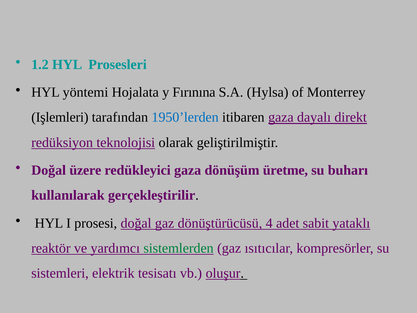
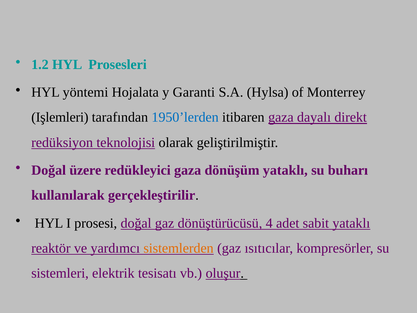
Fırınına: Fırınına -> Garanti
dönüşüm üretme: üretme -> yataklı
sistemlerden colour: green -> orange
